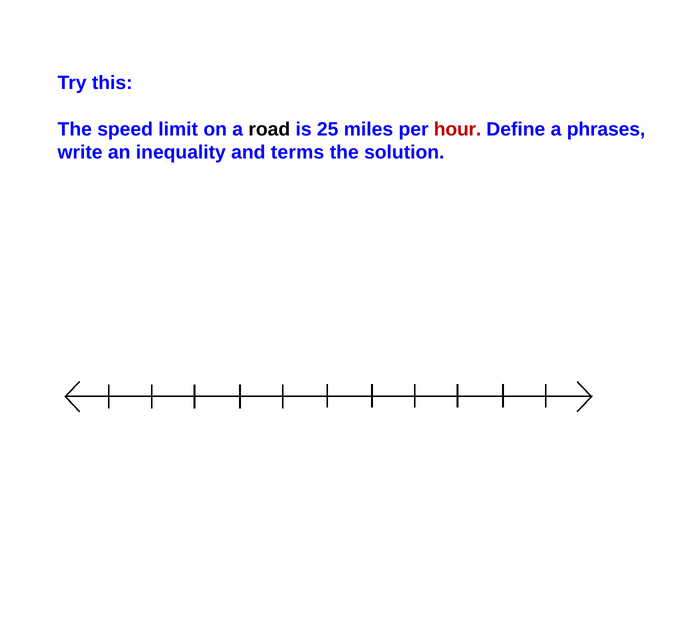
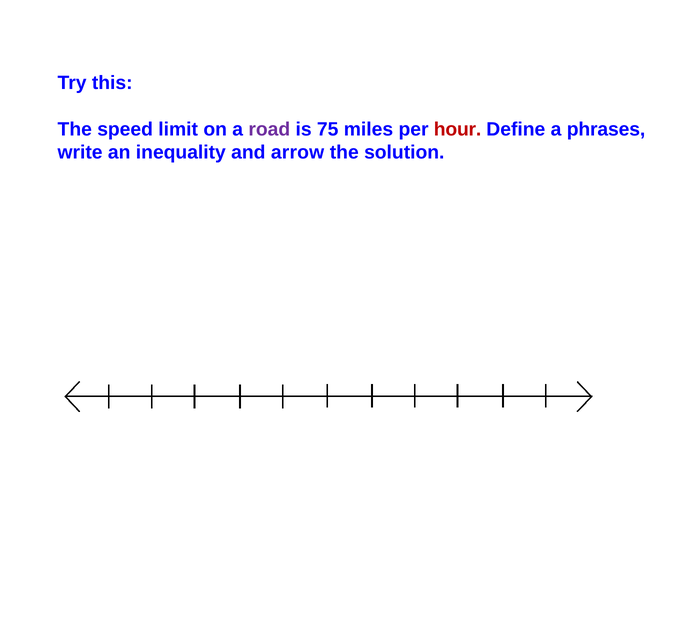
road colour: black -> purple
25: 25 -> 75
terms: terms -> arrow
